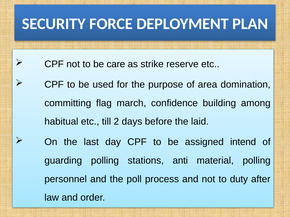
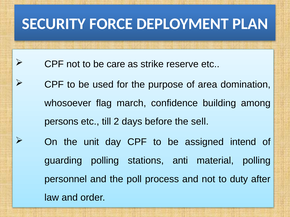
committing: committing -> whosoever
habitual: habitual -> persons
laid: laid -> sell
last: last -> unit
